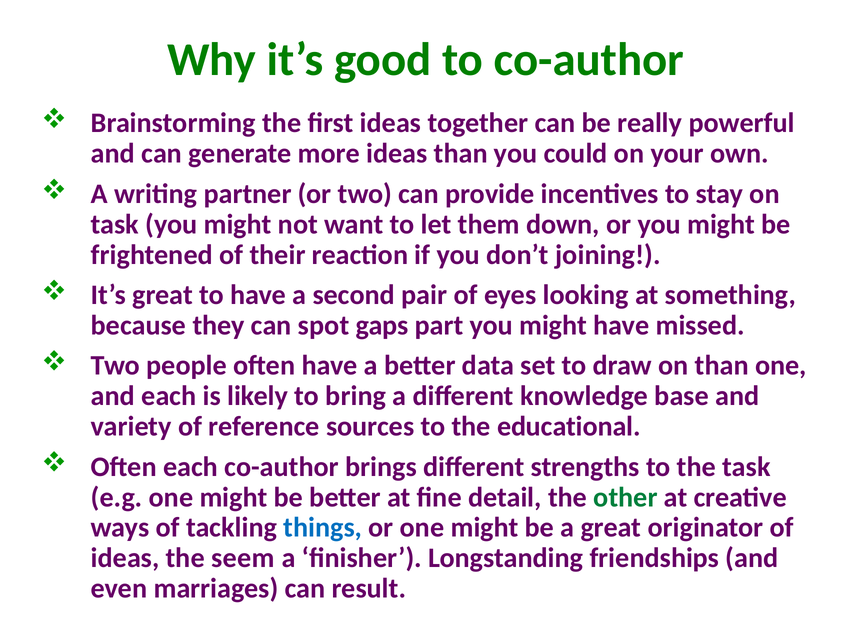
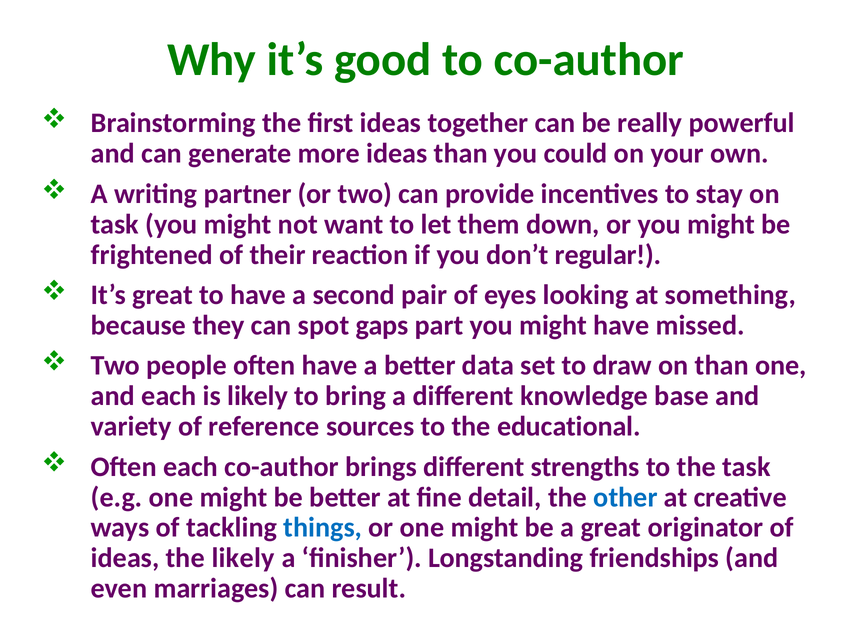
joining: joining -> regular
other colour: green -> blue
the seem: seem -> likely
